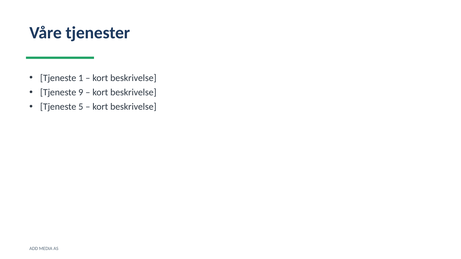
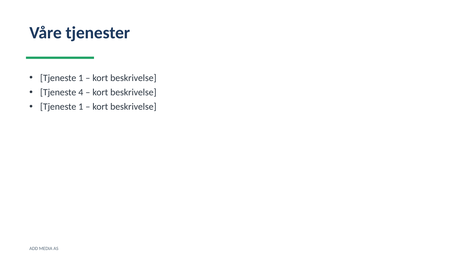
9: 9 -> 4
5 at (81, 107): 5 -> 1
